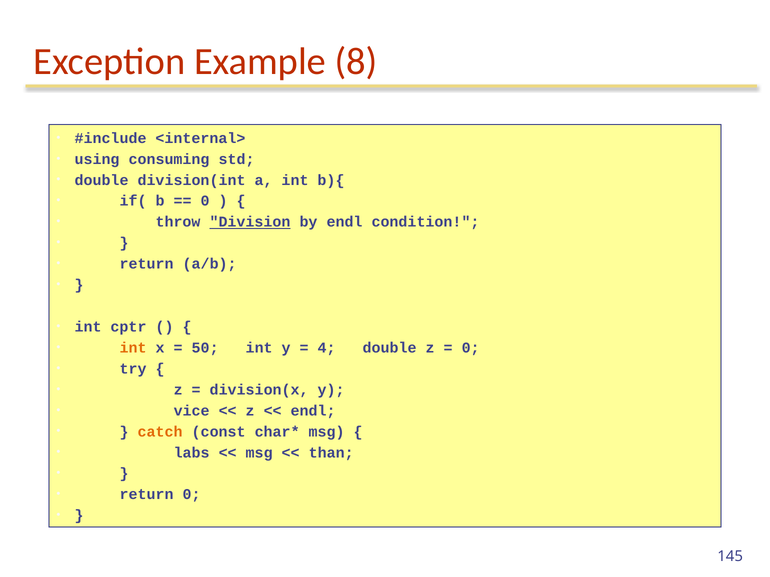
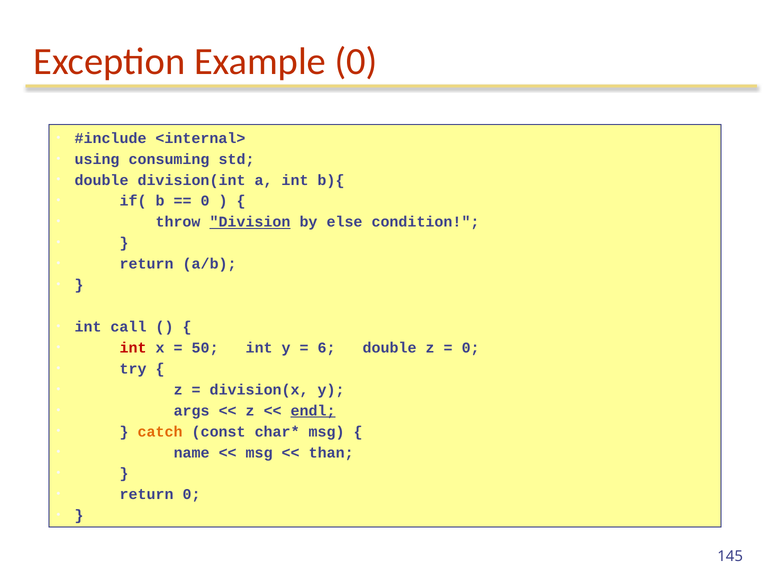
Example 8: 8 -> 0
by endl: endl -> else
cptr: cptr -> call
int at (133, 348) colour: orange -> red
4: 4 -> 6
vice: vice -> args
endl at (313, 411) underline: none -> present
labs: labs -> name
